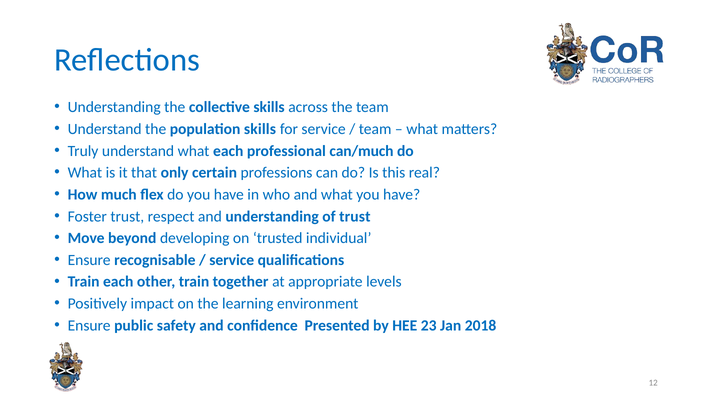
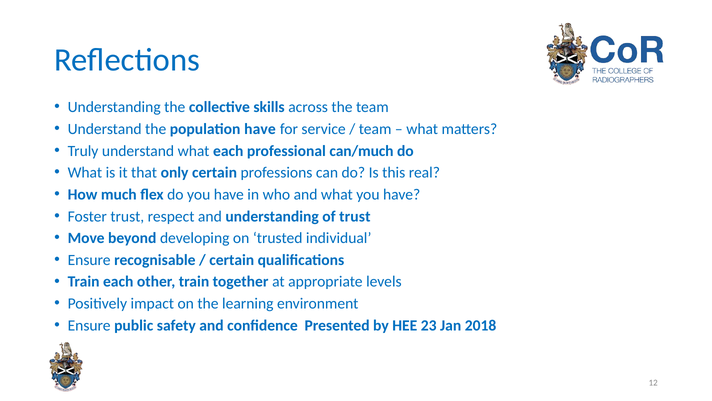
population skills: skills -> have
service at (232, 260): service -> certain
